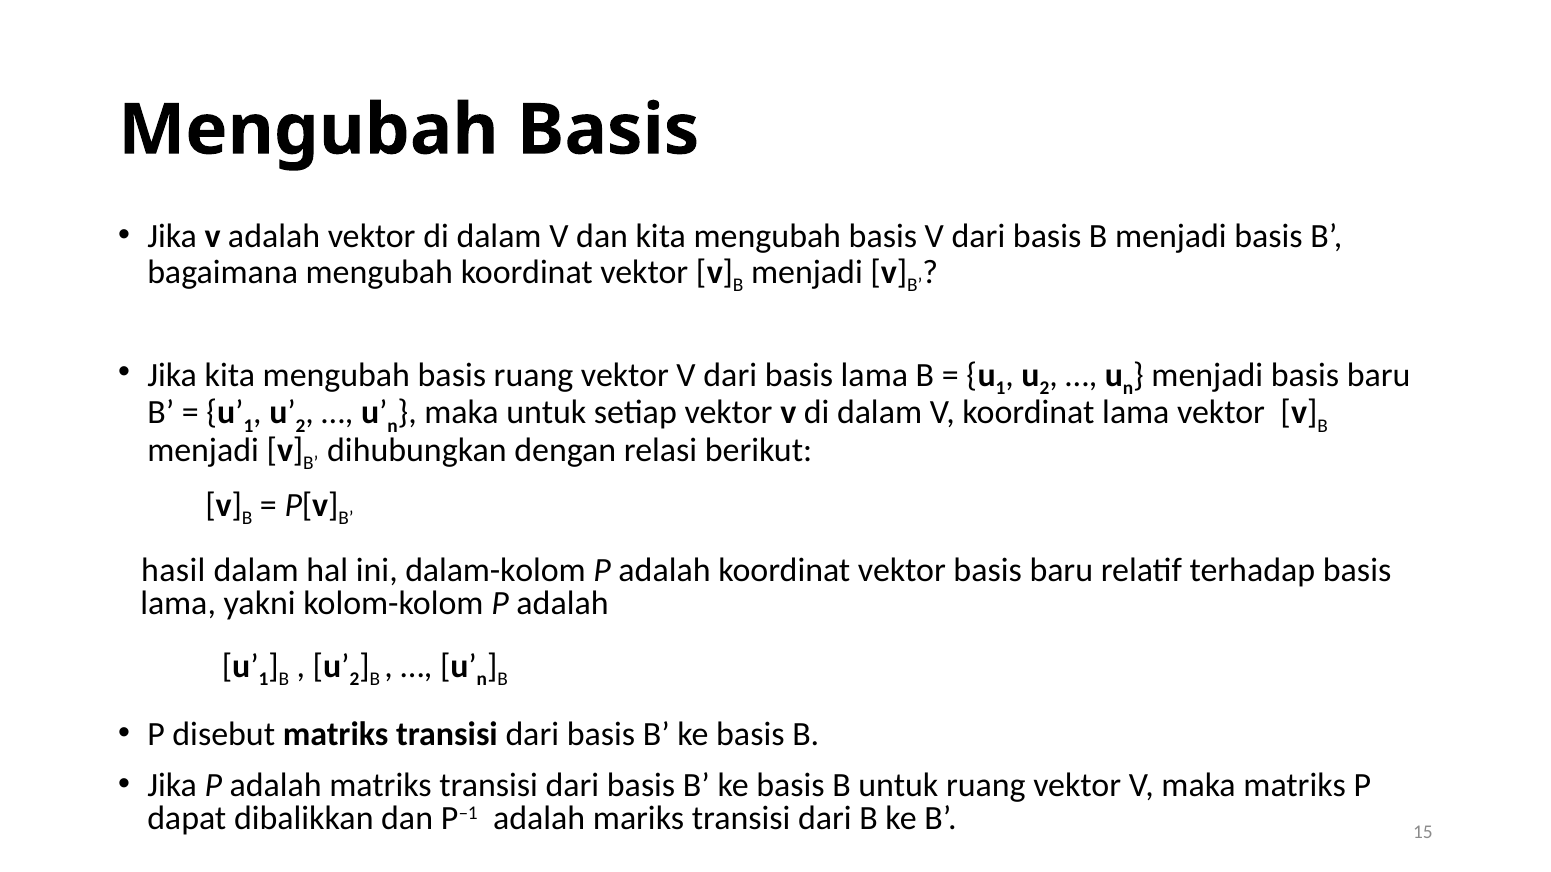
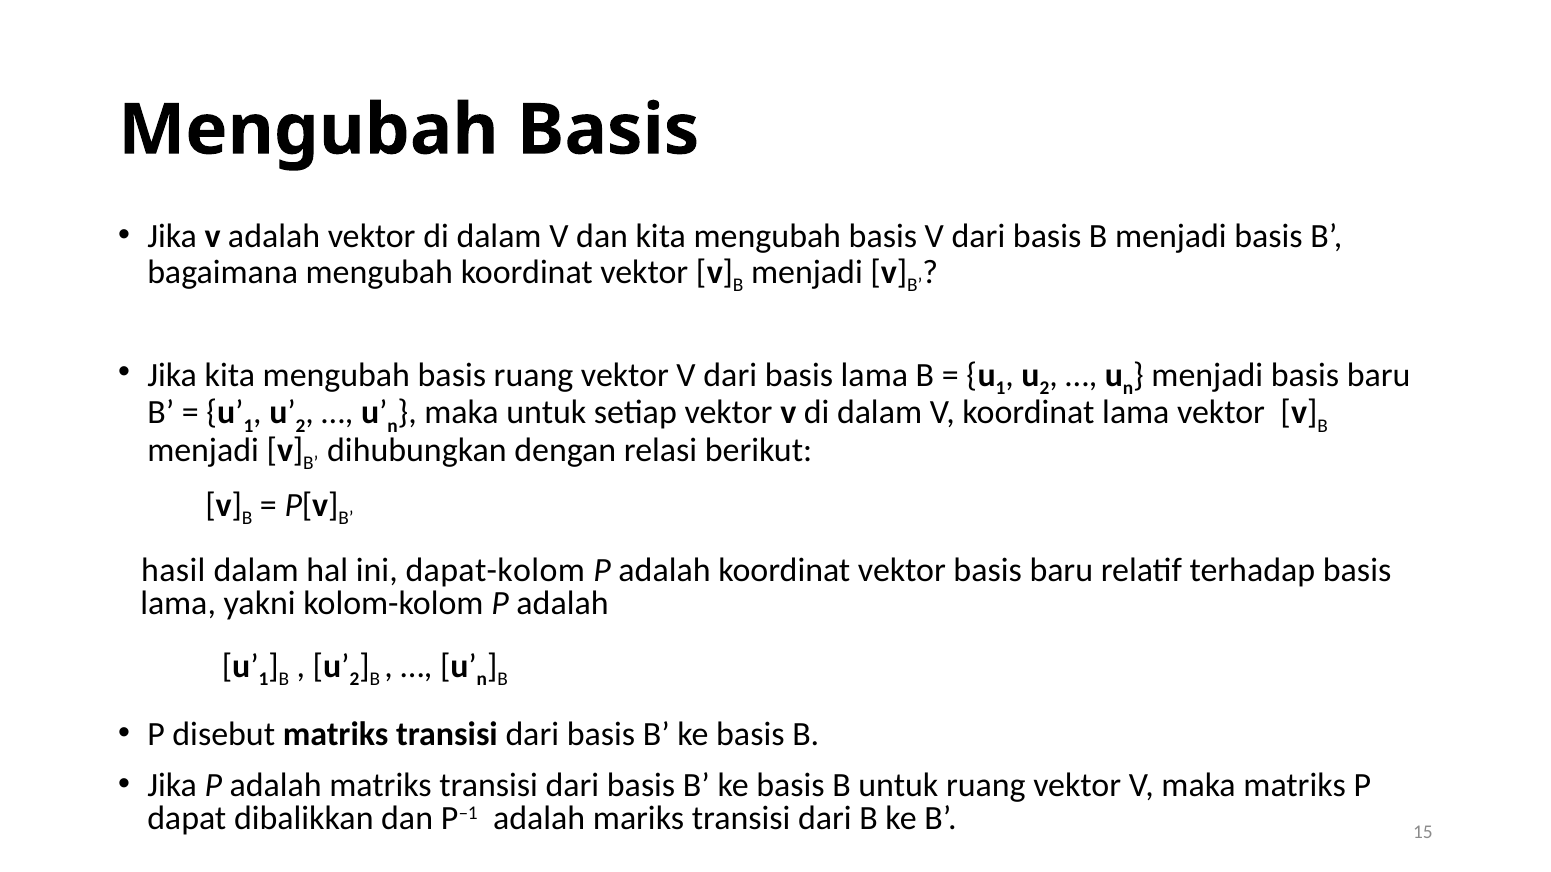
dalam-kolom: dalam-kolom -> dapat-kolom
